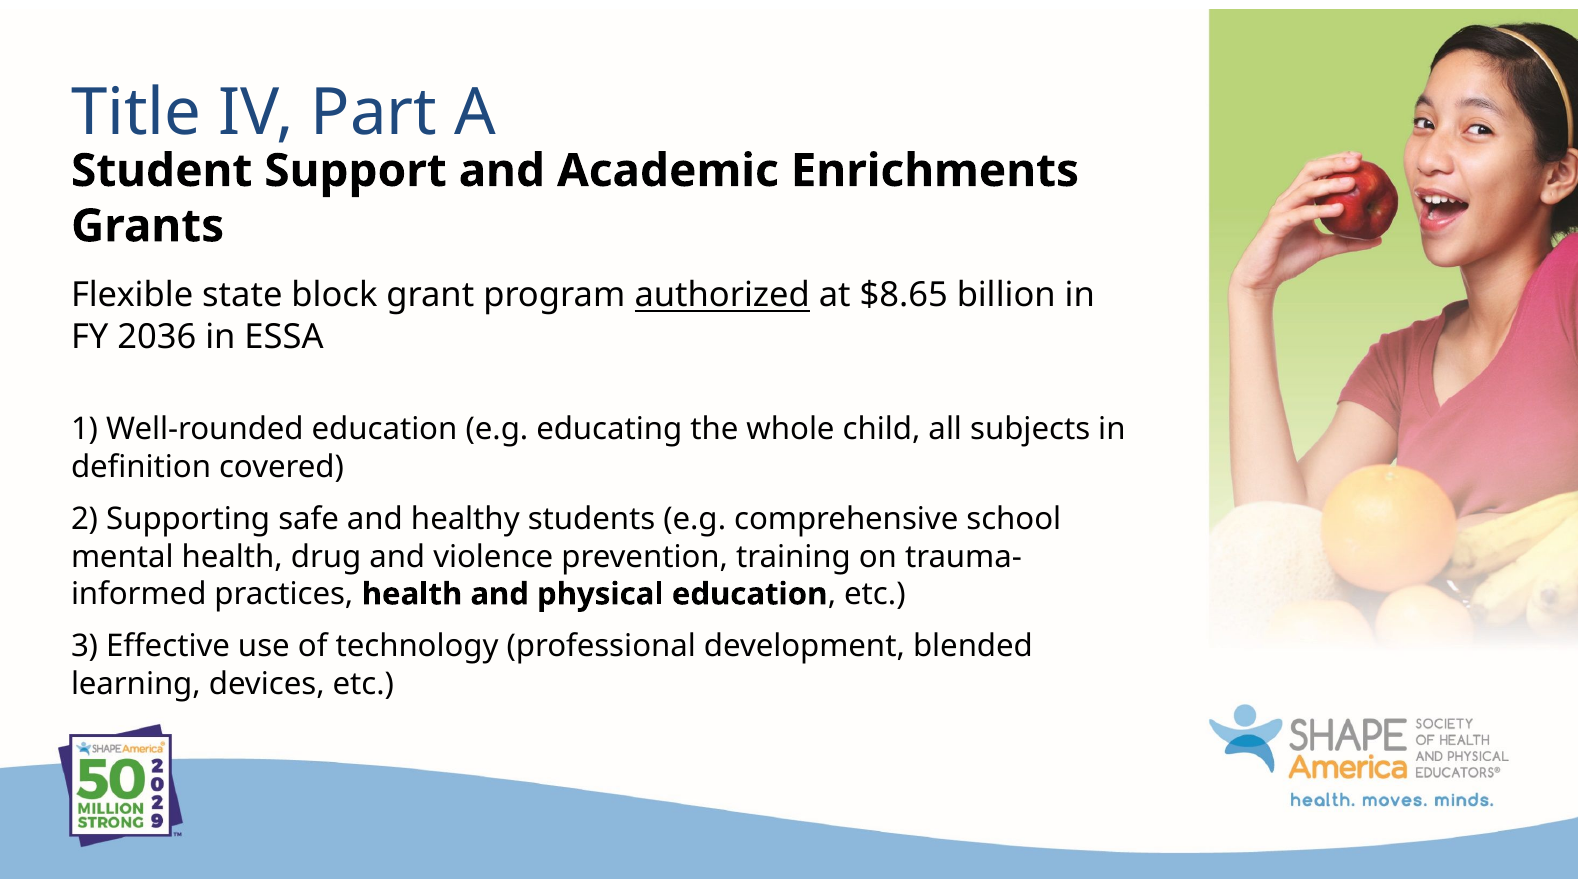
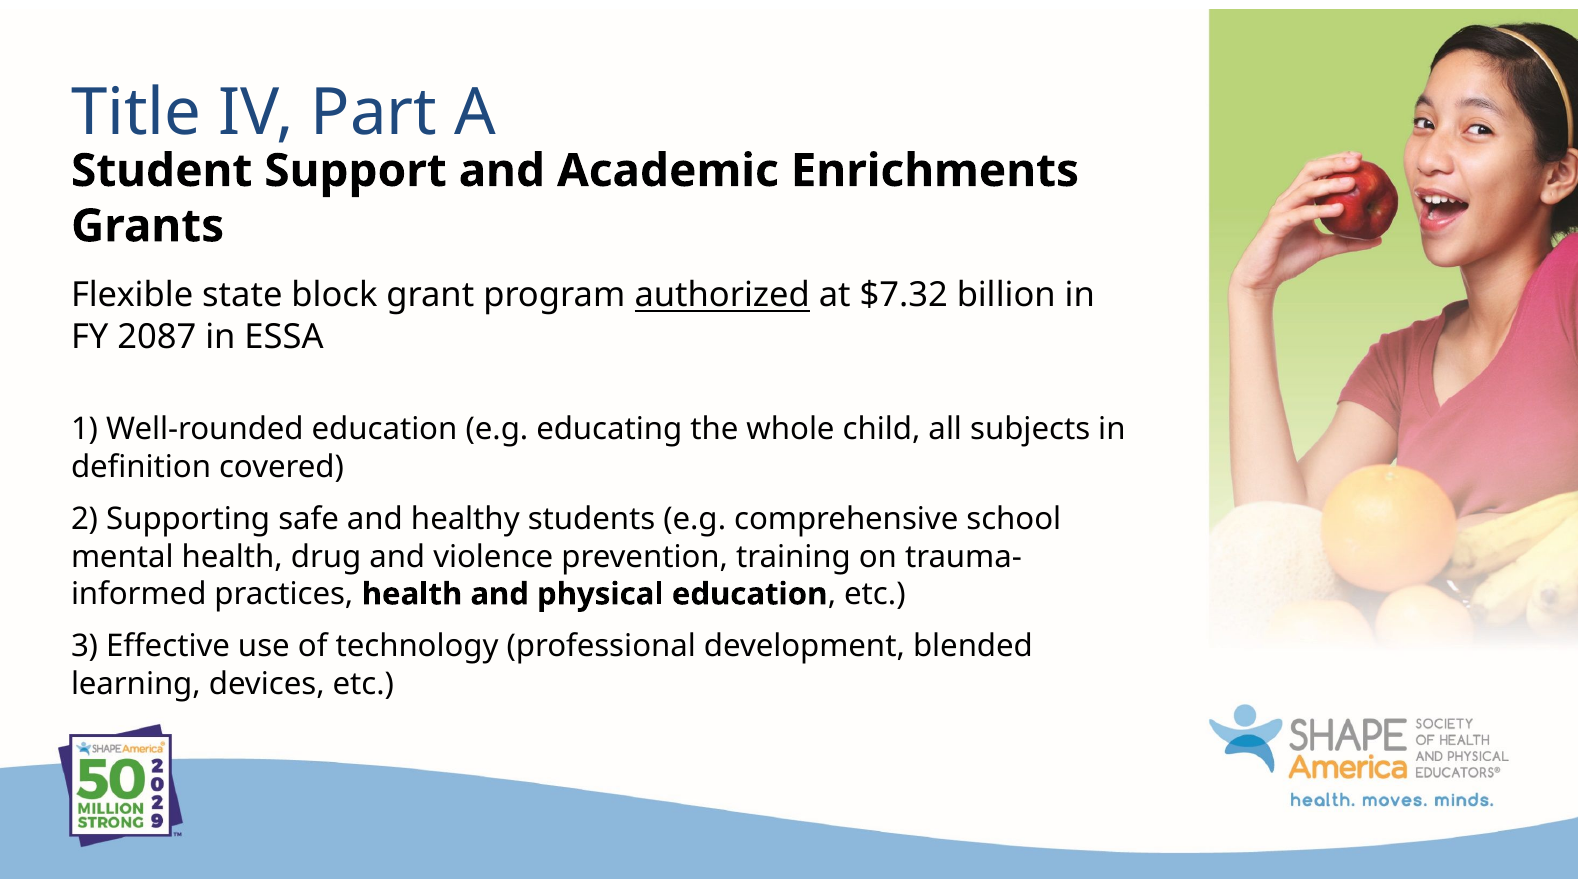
$8.65: $8.65 -> $7.32
2036: 2036 -> 2087
